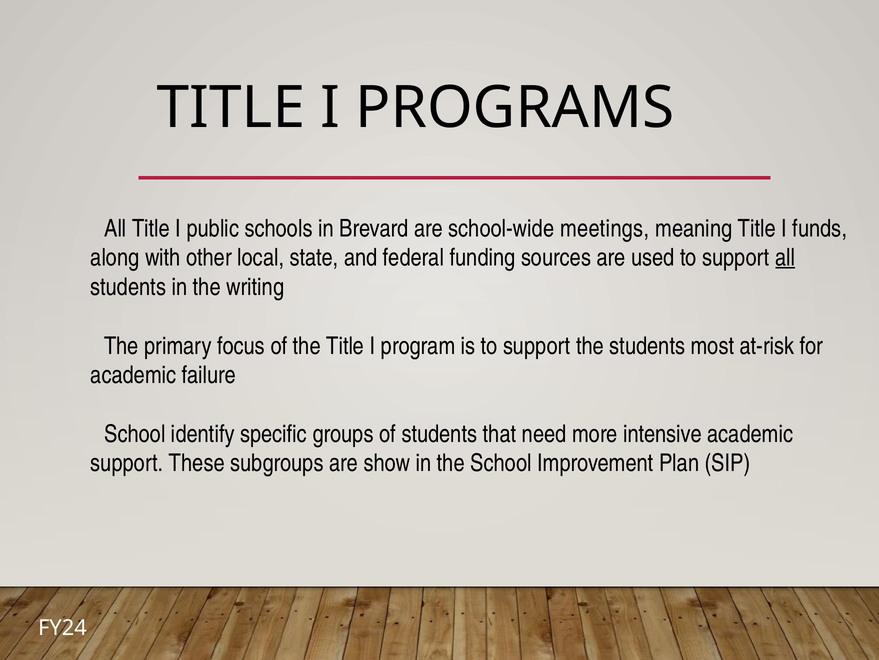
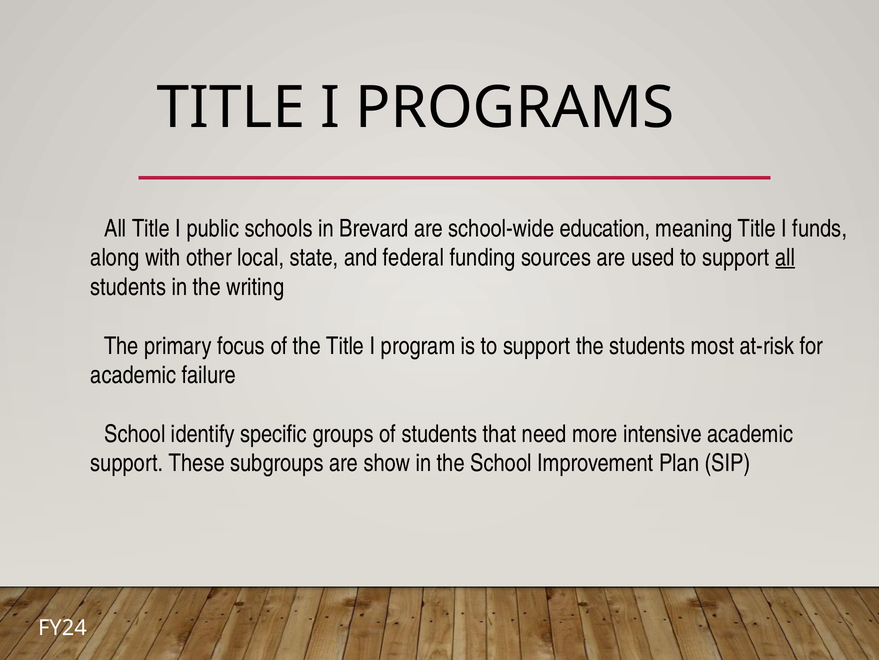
meetings: meetings -> education
